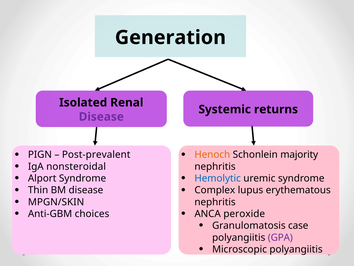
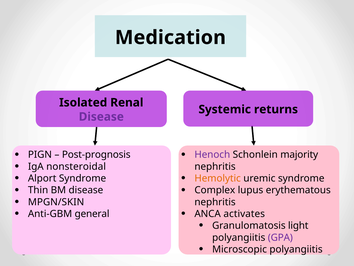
Generation: Generation -> Medication
Post-prevalent: Post-prevalent -> Post-prognosis
Henoch colour: orange -> purple
Hemolytic colour: blue -> orange
choices: choices -> general
peroxide: peroxide -> activates
case: case -> light
